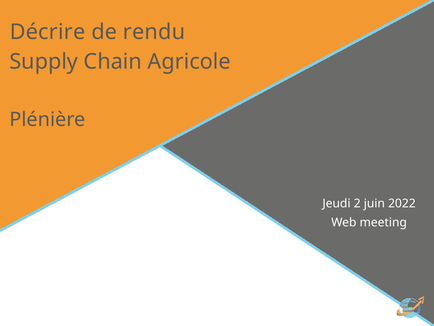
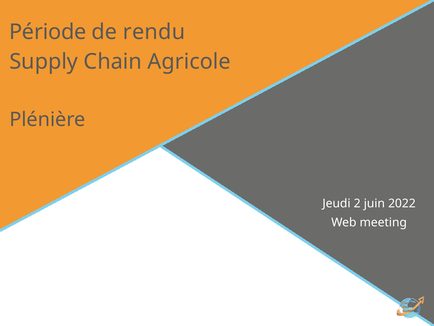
Décrire: Décrire -> Période
